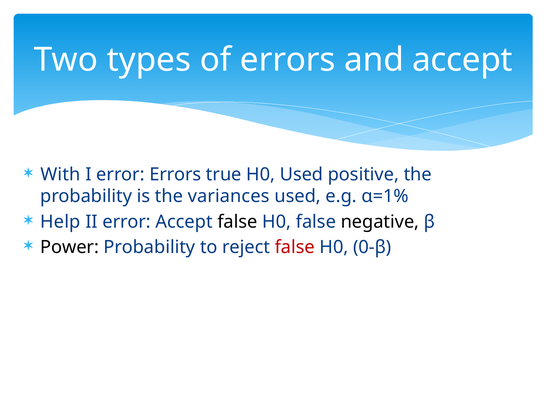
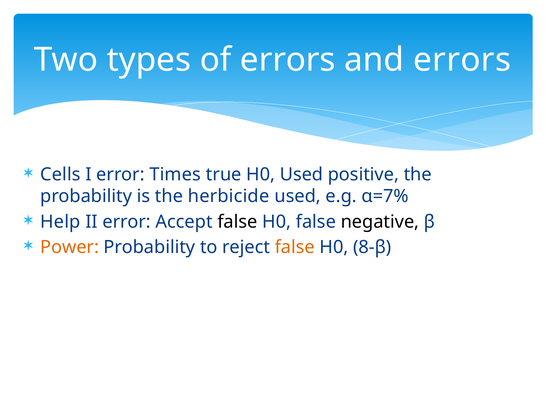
and accept: accept -> errors
With: With -> Cells
error Errors: Errors -> Times
variances: variances -> herbicide
α=1%: α=1% -> α=7%
Power colour: black -> orange
false at (295, 247) colour: red -> orange
0-β: 0-β -> 8-β
